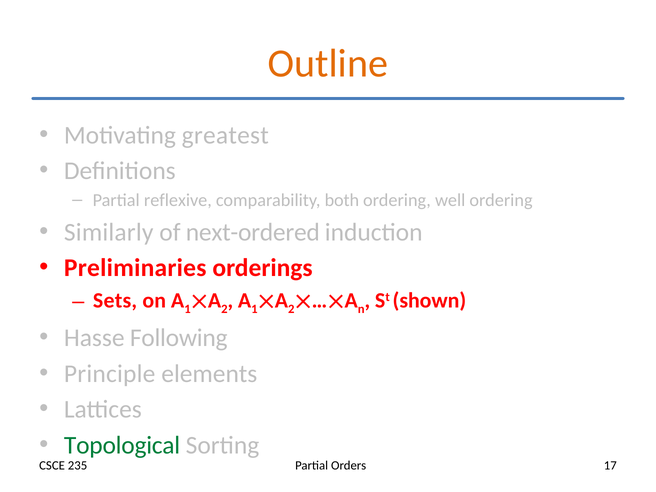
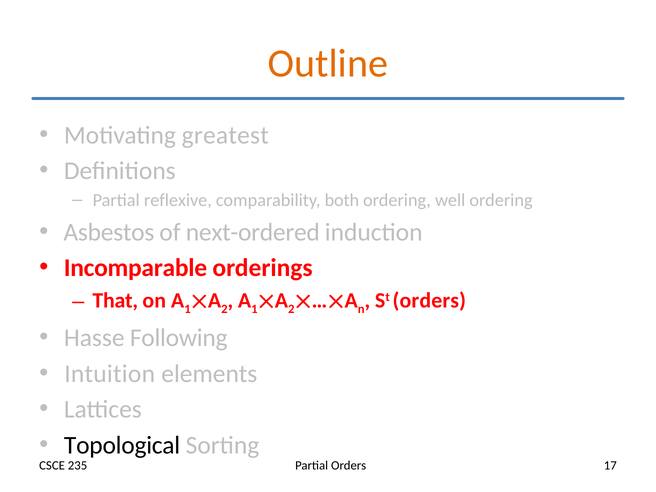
Similarly: Similarly -> Asbestos
Preliminaries: Preliminaries -> Incomparable
Sets: Sets -> That
St shown: shown -> orders
Principle: Principle -> Intuition
Topological colour: green -> black
